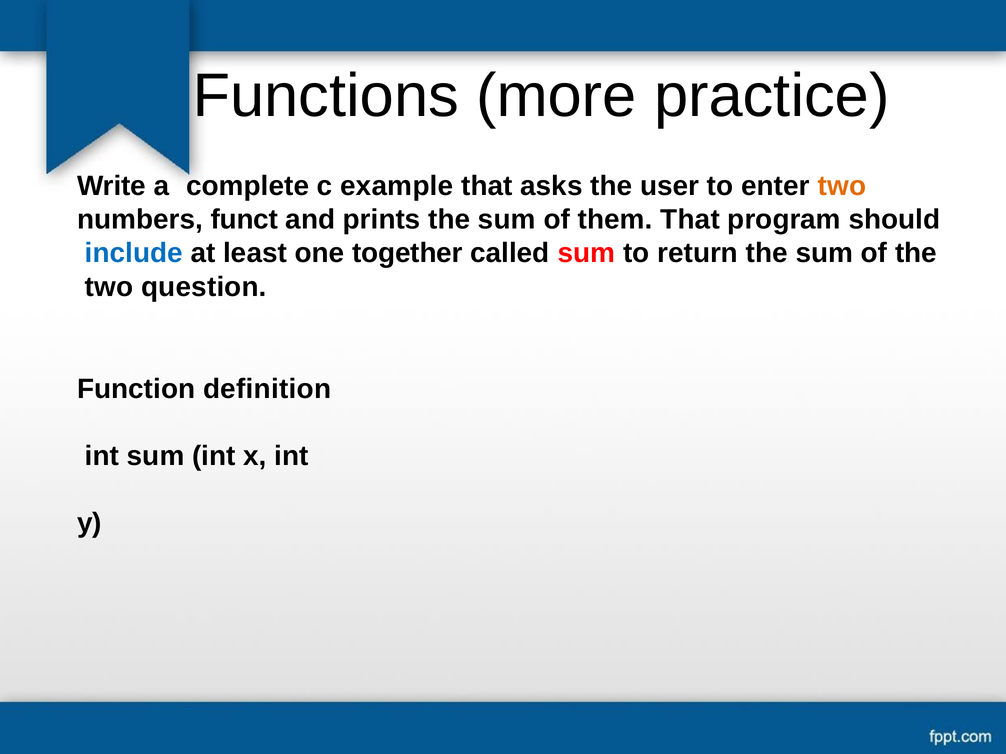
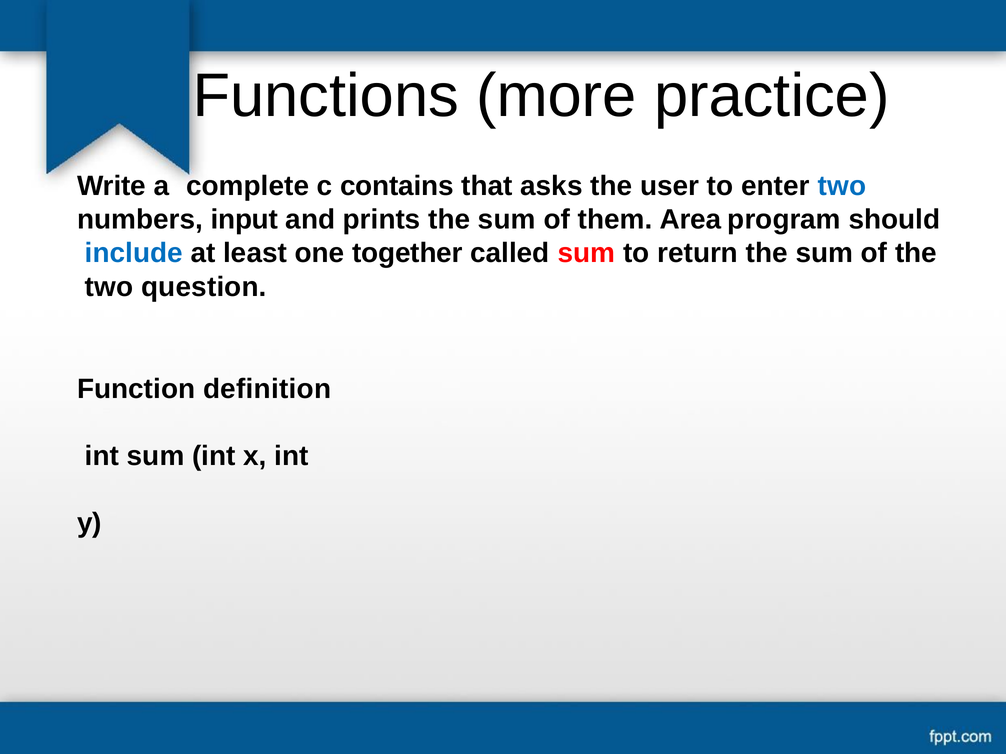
example: example -> contains
two at (842, 186) colour: orange -> blue
funct: funct -> input
them That: That -> Area
